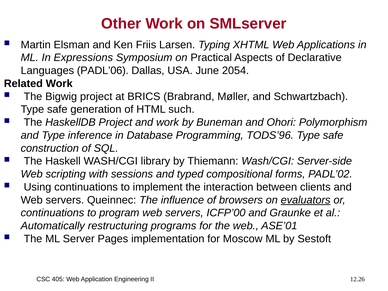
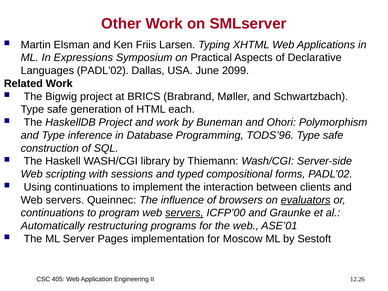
Languages PADL’06: PADL’06 -> PADL’02
2054: 2054 -> 2099
such: such -> each
servers at (184, 213) underline: none -> present
